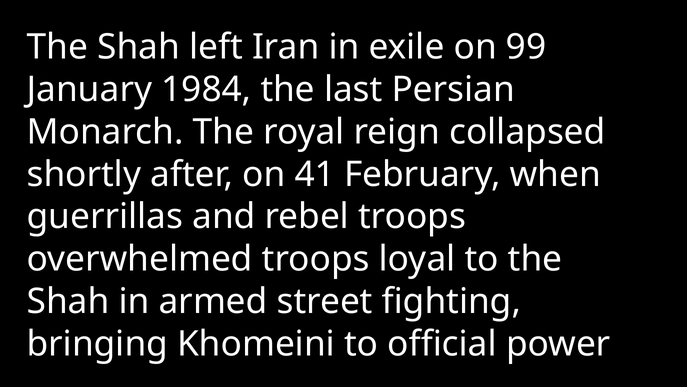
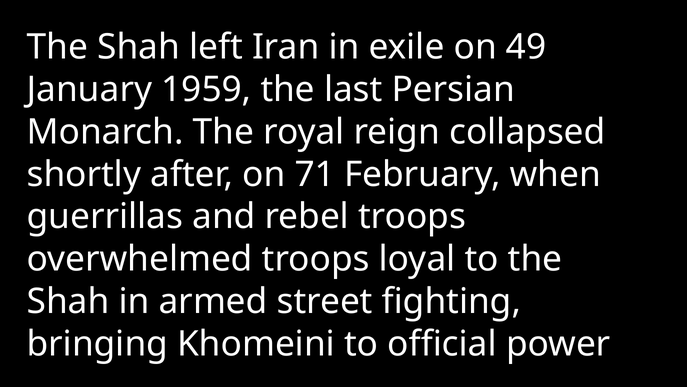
99: 99 -> 49
1984: 1984 -> 1959
41: 41 -> 71
